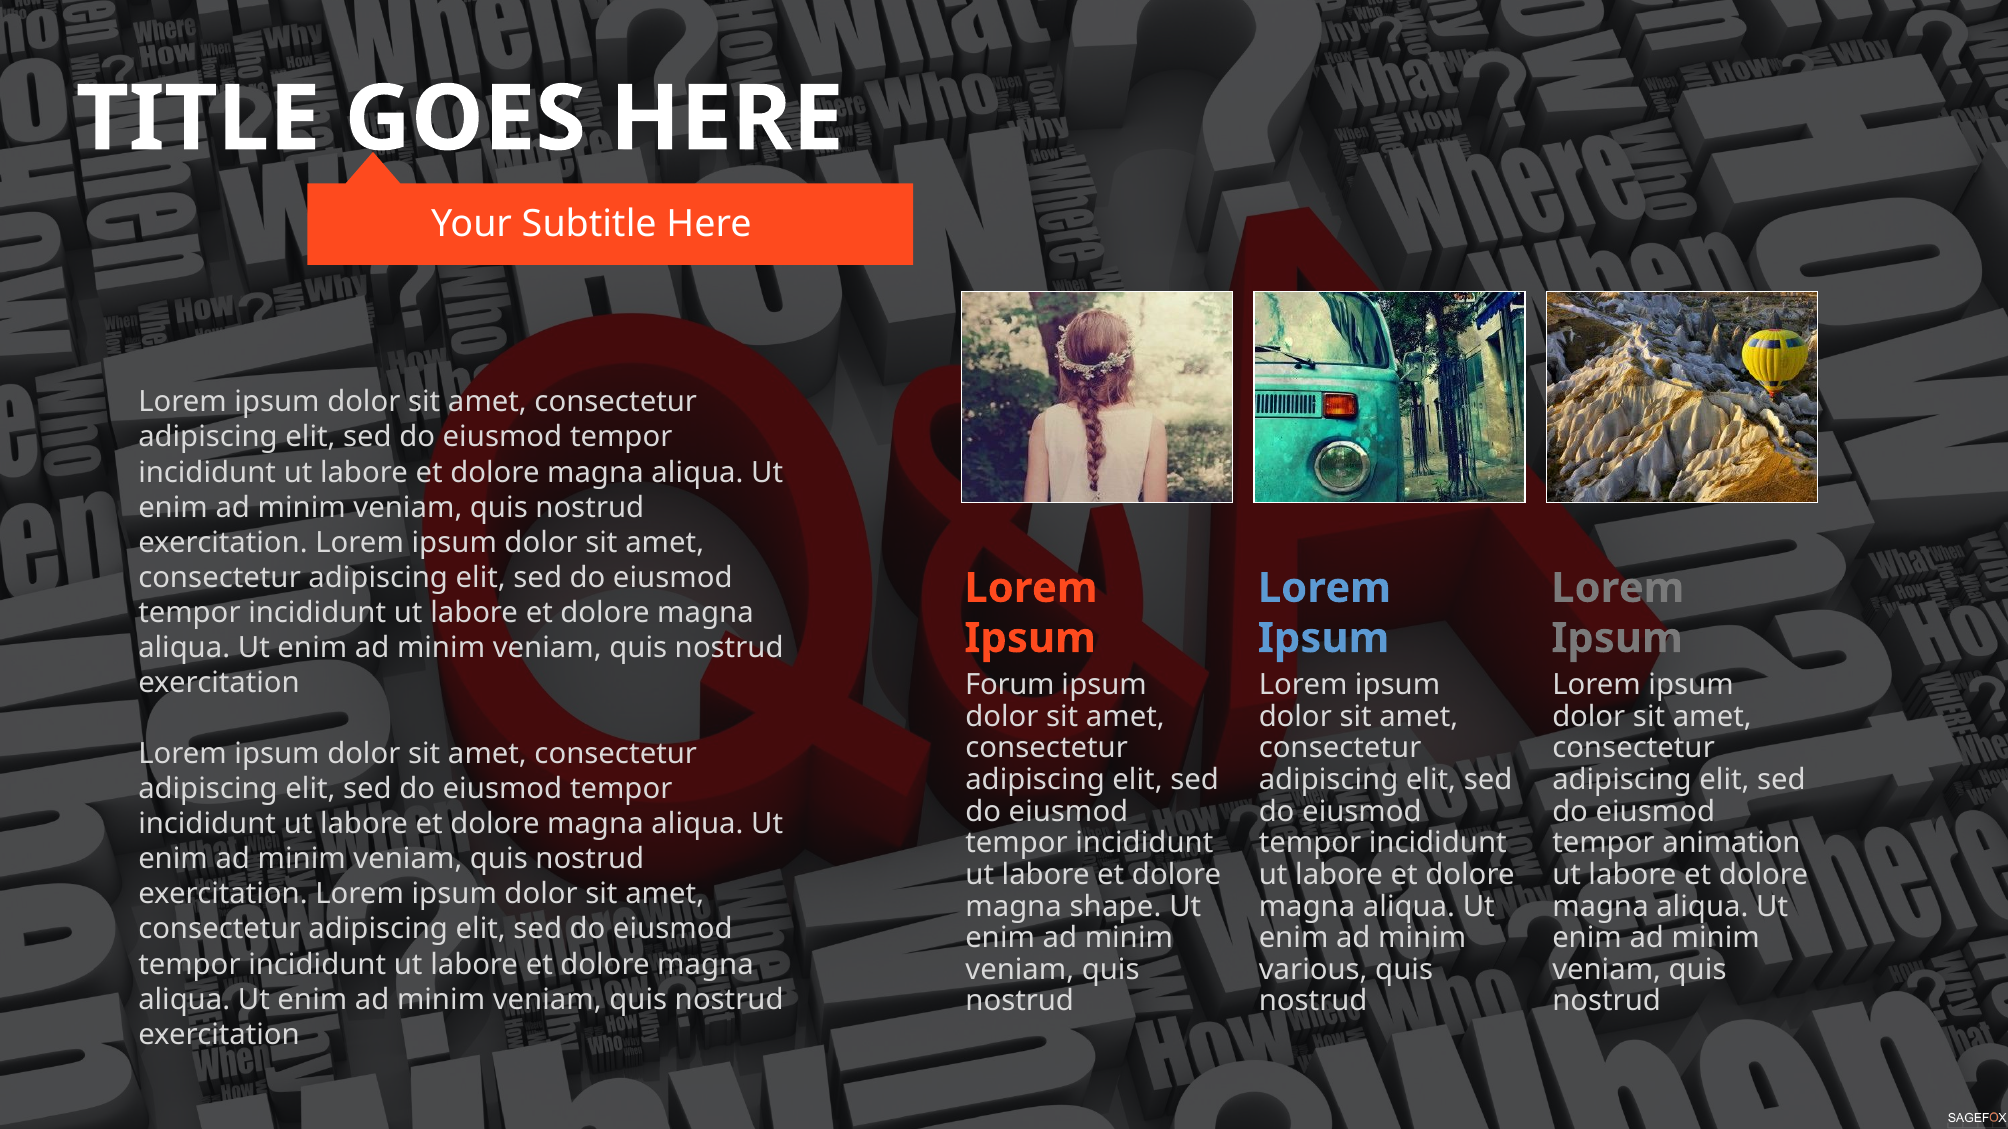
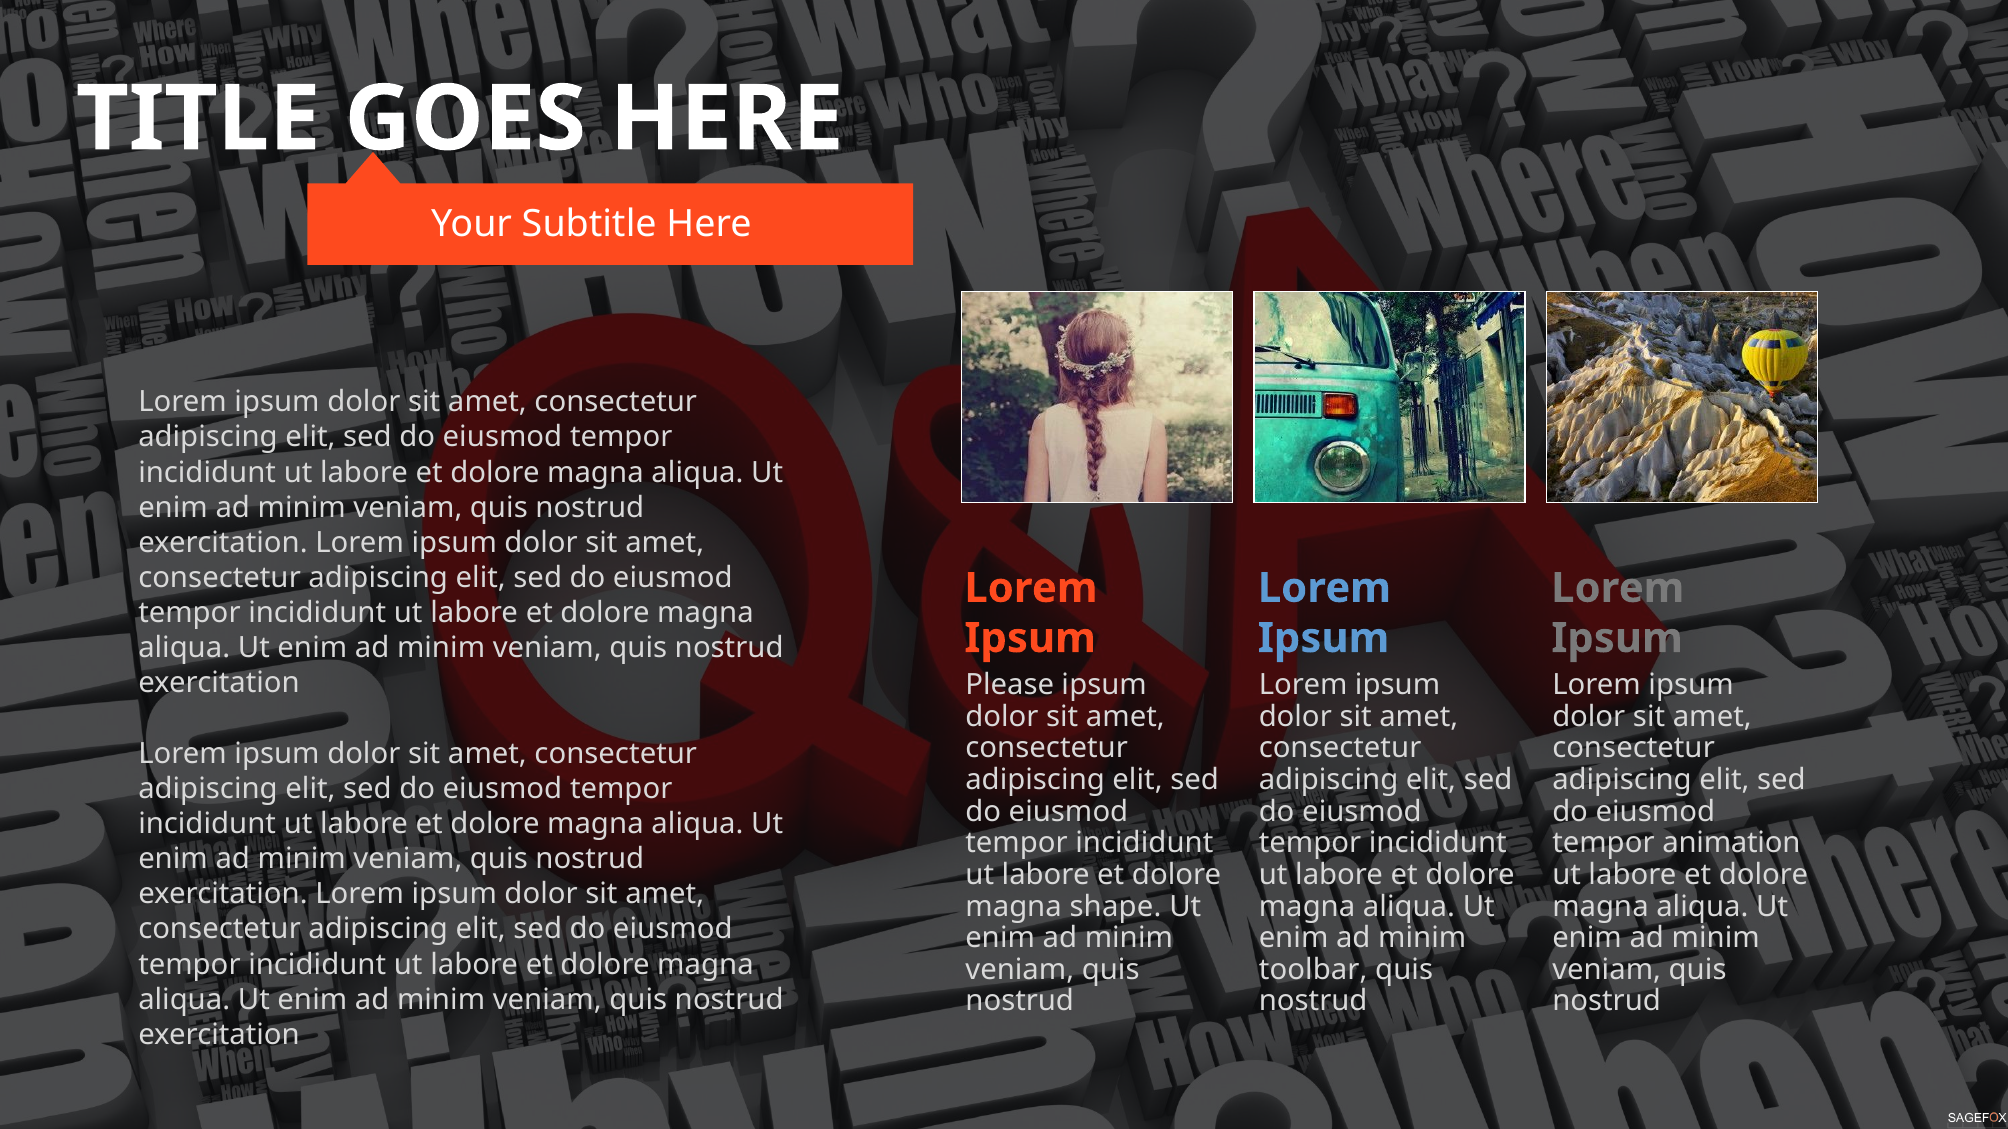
Forum: Forum -> Please
various: various -> toolbar
